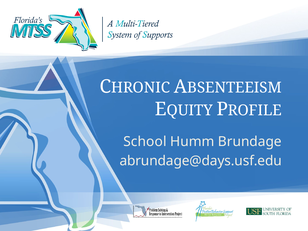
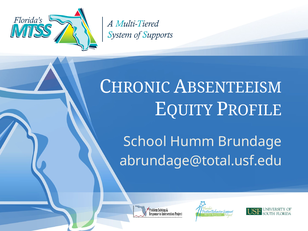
abrundage@days.usf.edu: abrundage@days.usf.edu -> abrundage@total.usf.edu
